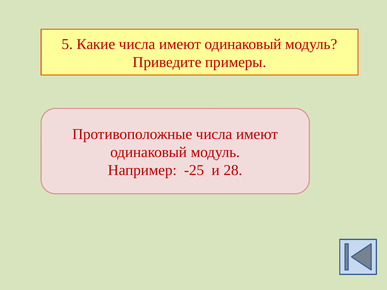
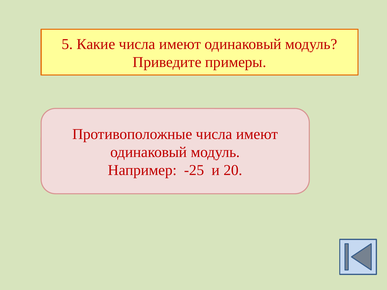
28: 28 -> 20
